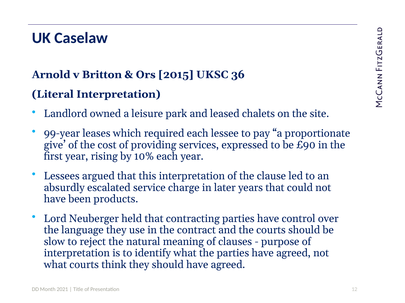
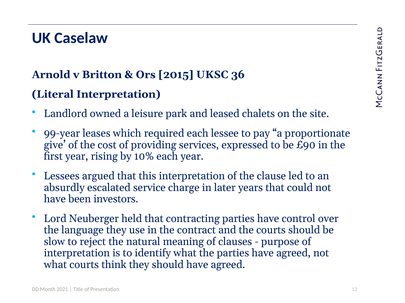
products: products -> investors
